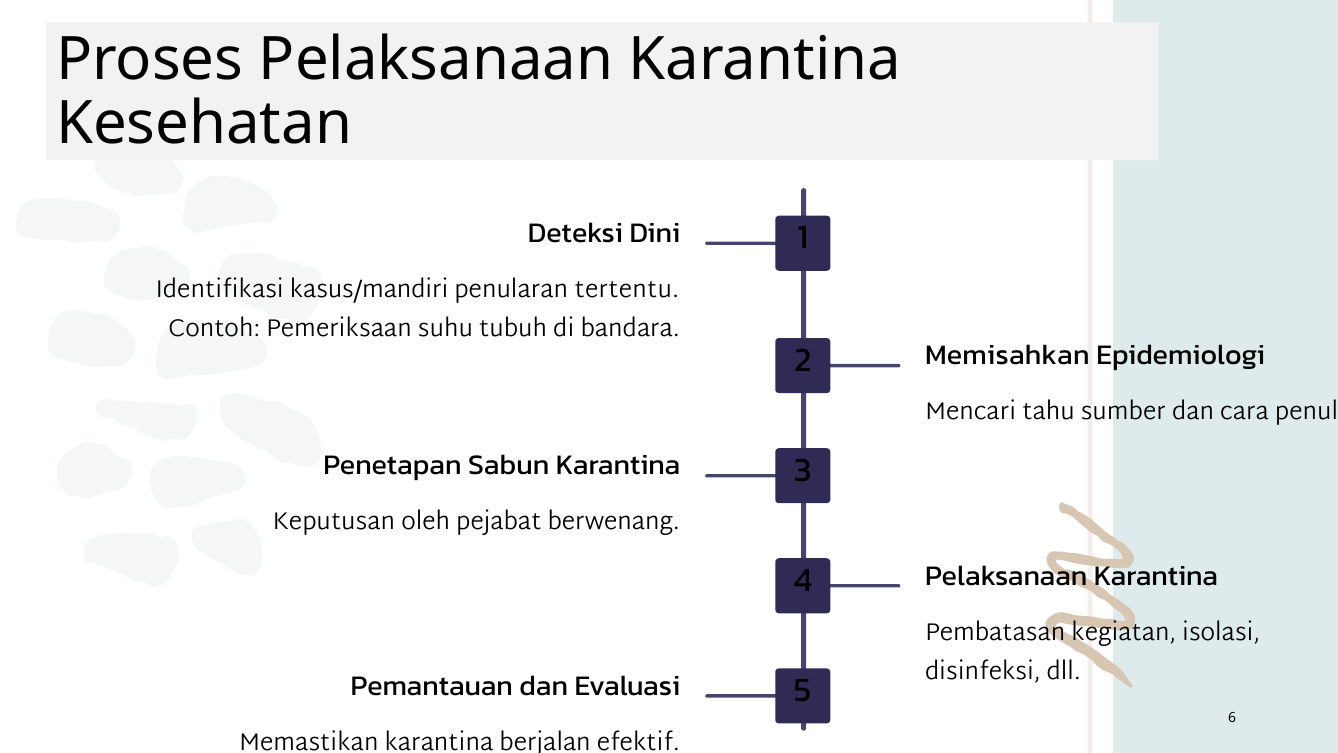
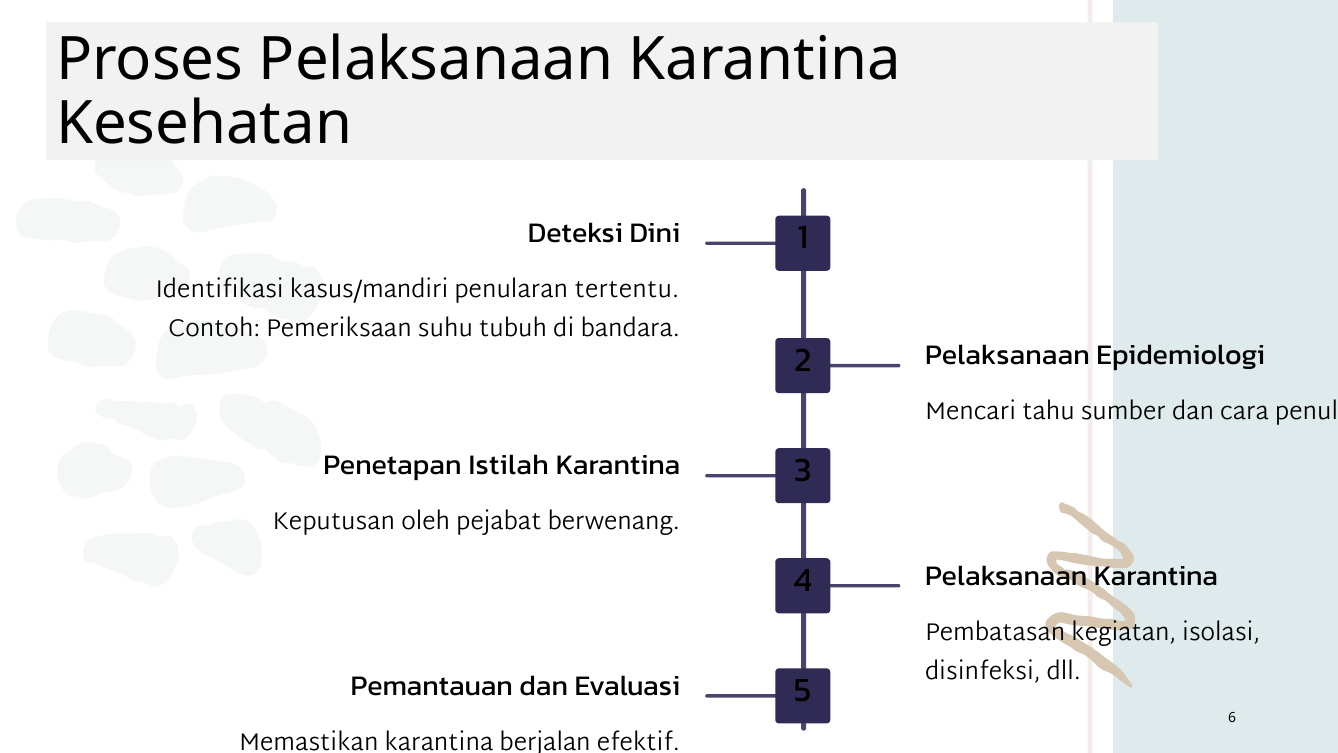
2 Memisahkan: Memisahkan -> Pelaksanaan
Sabun: Sabun -> Istilah
